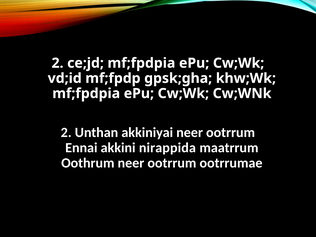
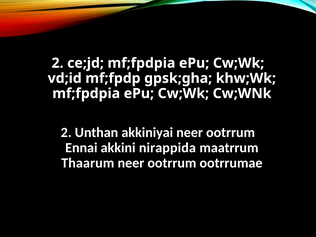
Oothrum: Oothrum -> Thaarum
